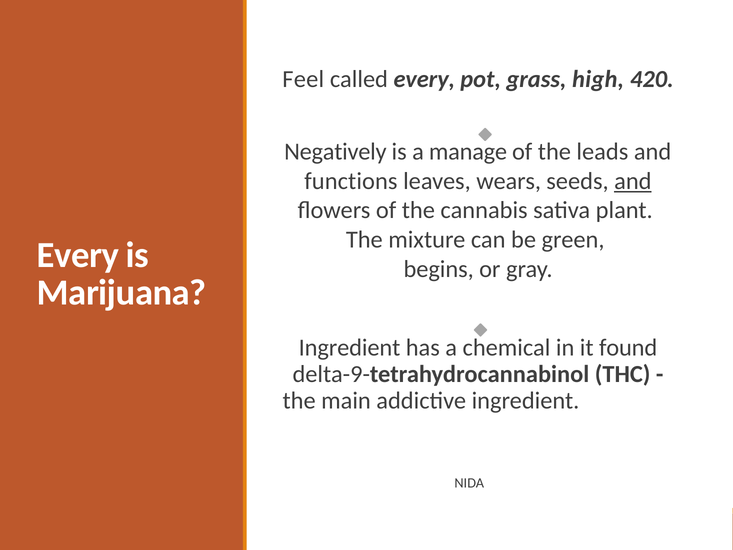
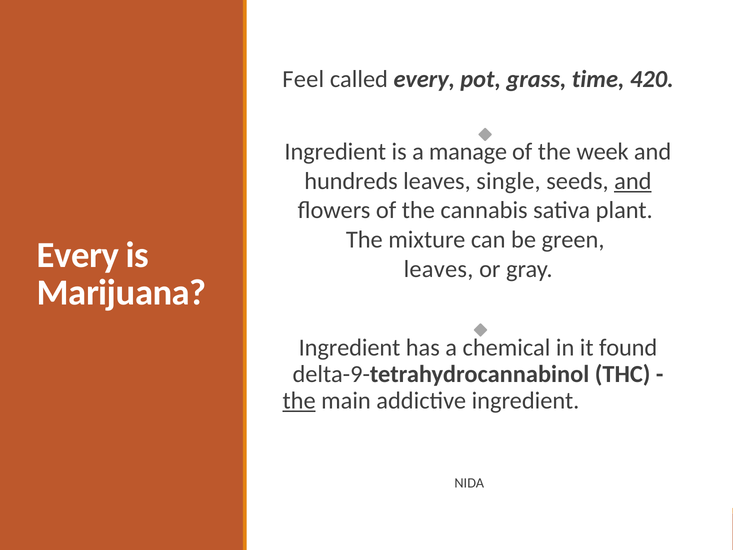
high: high -> time
Negatively at (335, 152): Negatively -> Ingredient
leads: leads -> week
functions: functions -> hundreds
wears: wears -> single
begins at (439, 269): begins -> leaves
the at (299, 400) underline: none -> present
